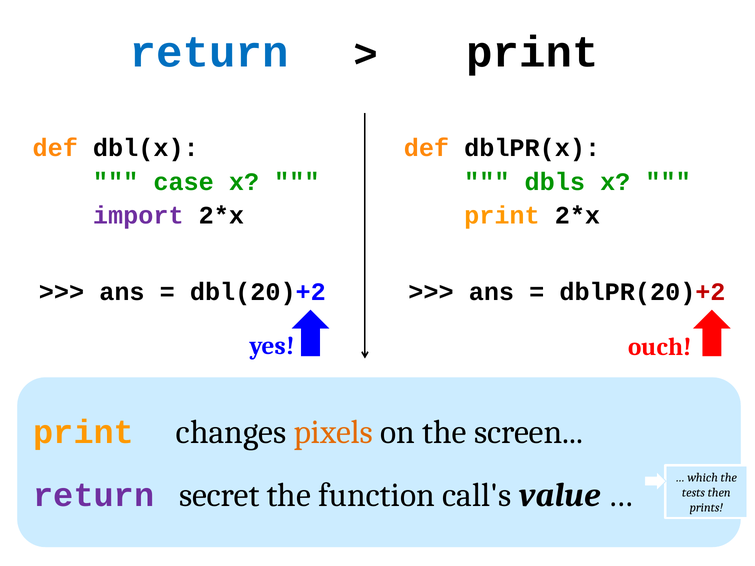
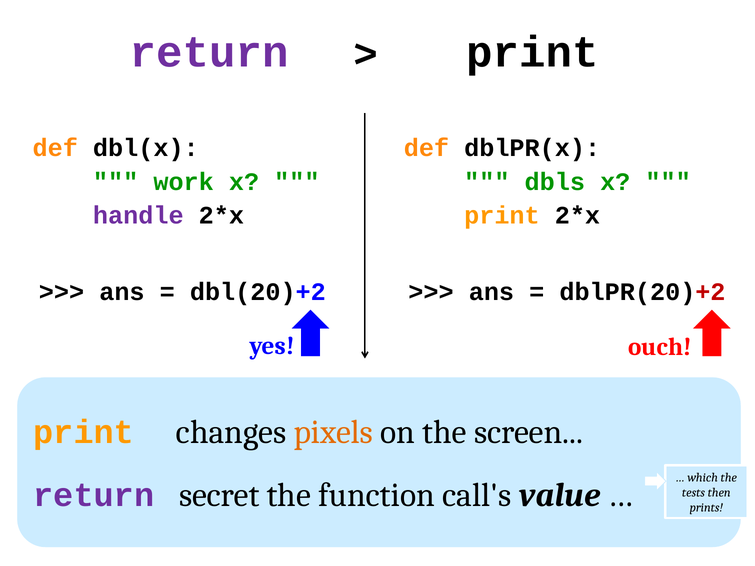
return at (209, 52) colour: blue -> purple
case: case -> work
import: import -> handle
